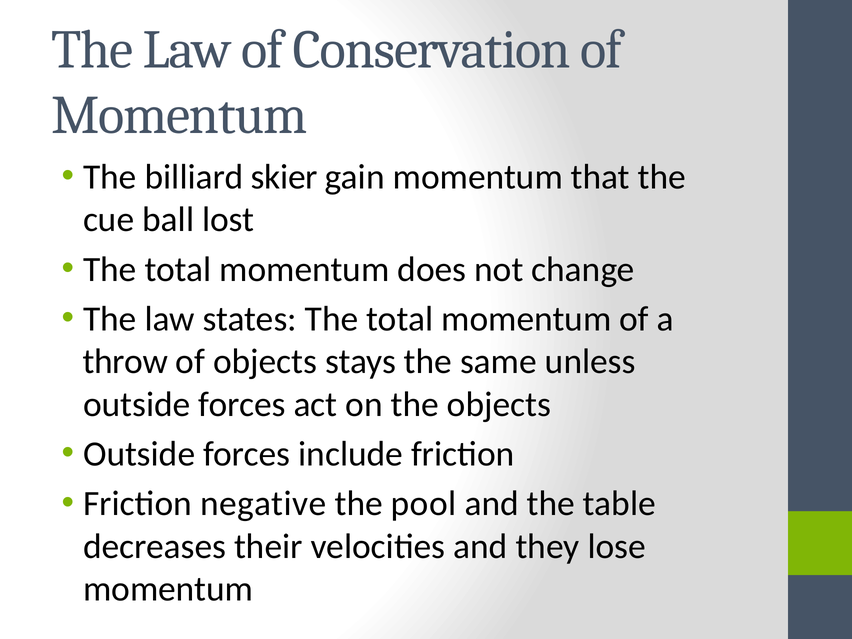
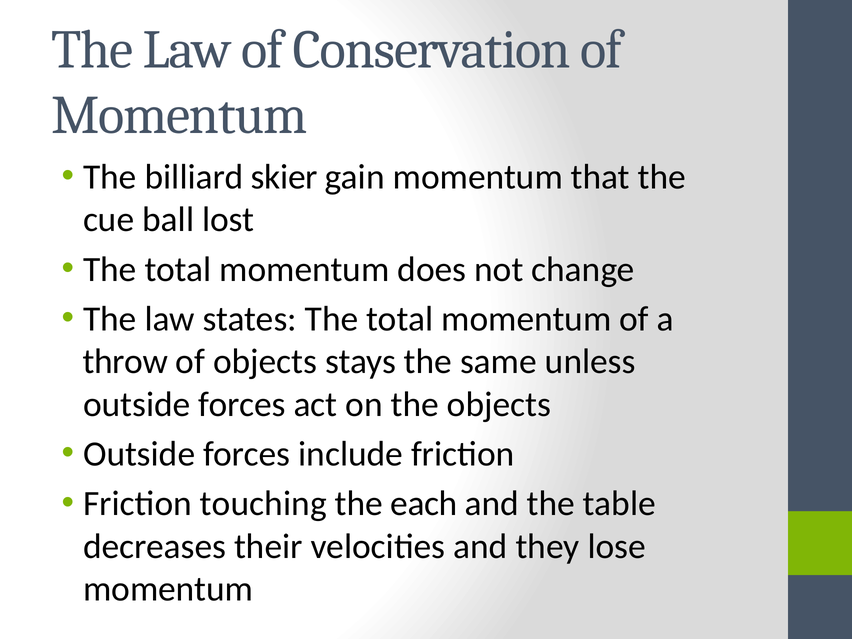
negative: negative -> touching
pool: pool -> each
